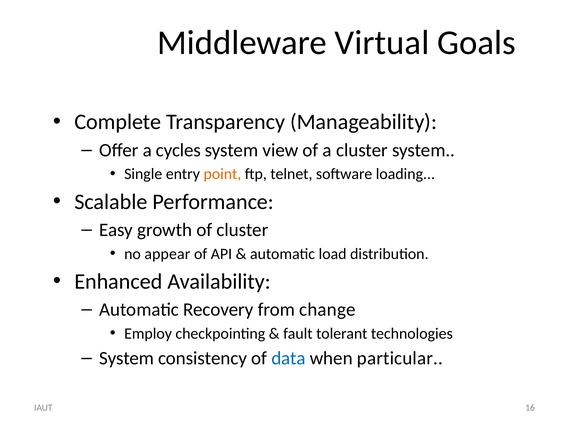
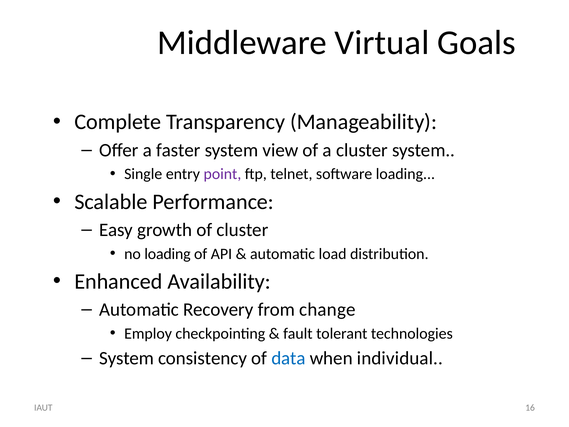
cycles: cycles -> faster
point colour: orange -> purple
no appear: appear -> loading
particular: particular -> individual
